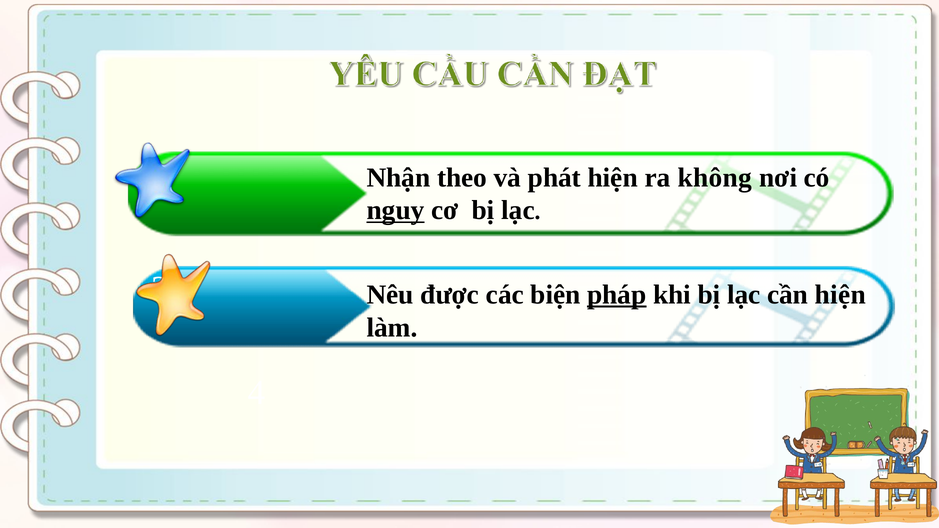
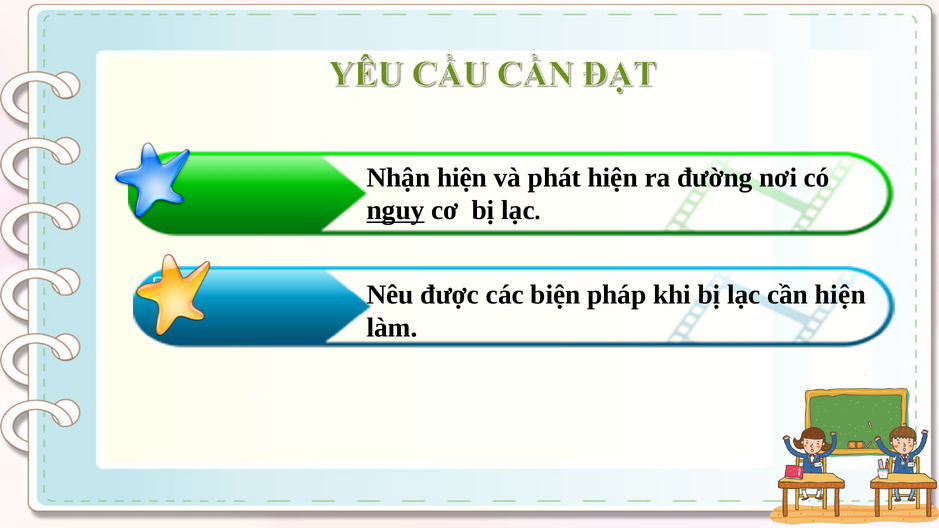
Nhận theo: theo -> hiện
không: không -> đường
pháp underline: present -> none
